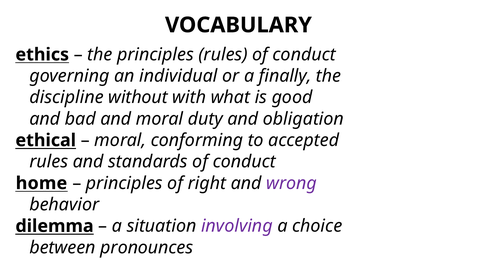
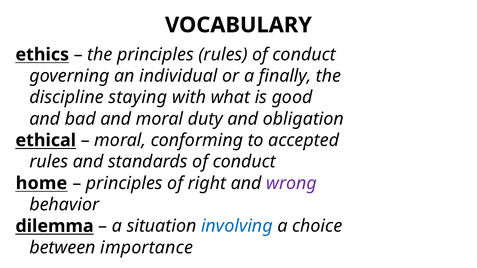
without: without -> staying
involving colour: purple -> blue
pronounces: pronounces -> importance
